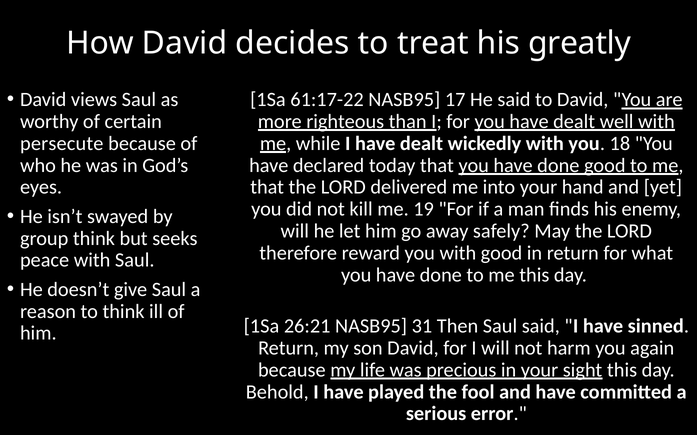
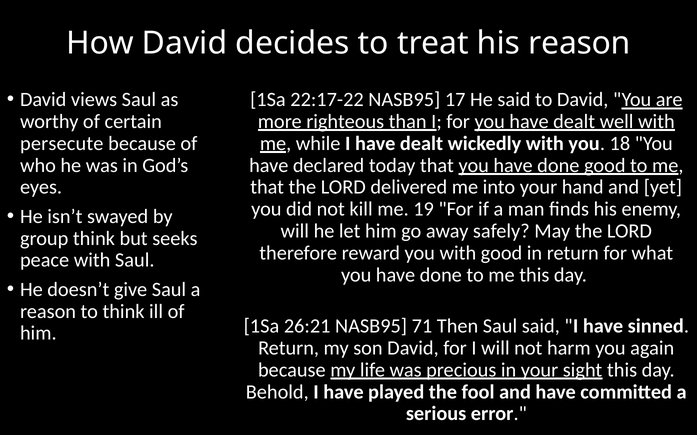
his greatly: greatly -> reason
61:17-22: 61:17-22 -> 22:17-22
31: 31 -> 71
